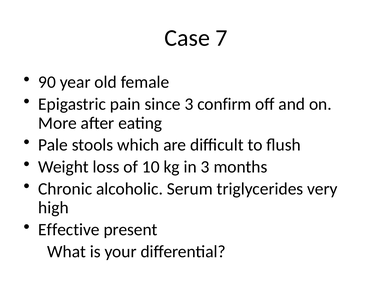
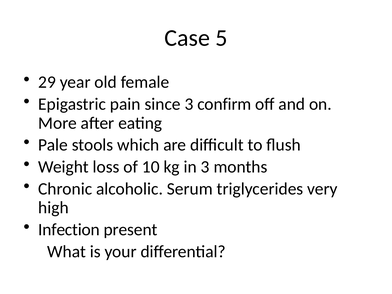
7: 7 -> 5
90: 90 -> 29
Effective: Effective -> Infection
